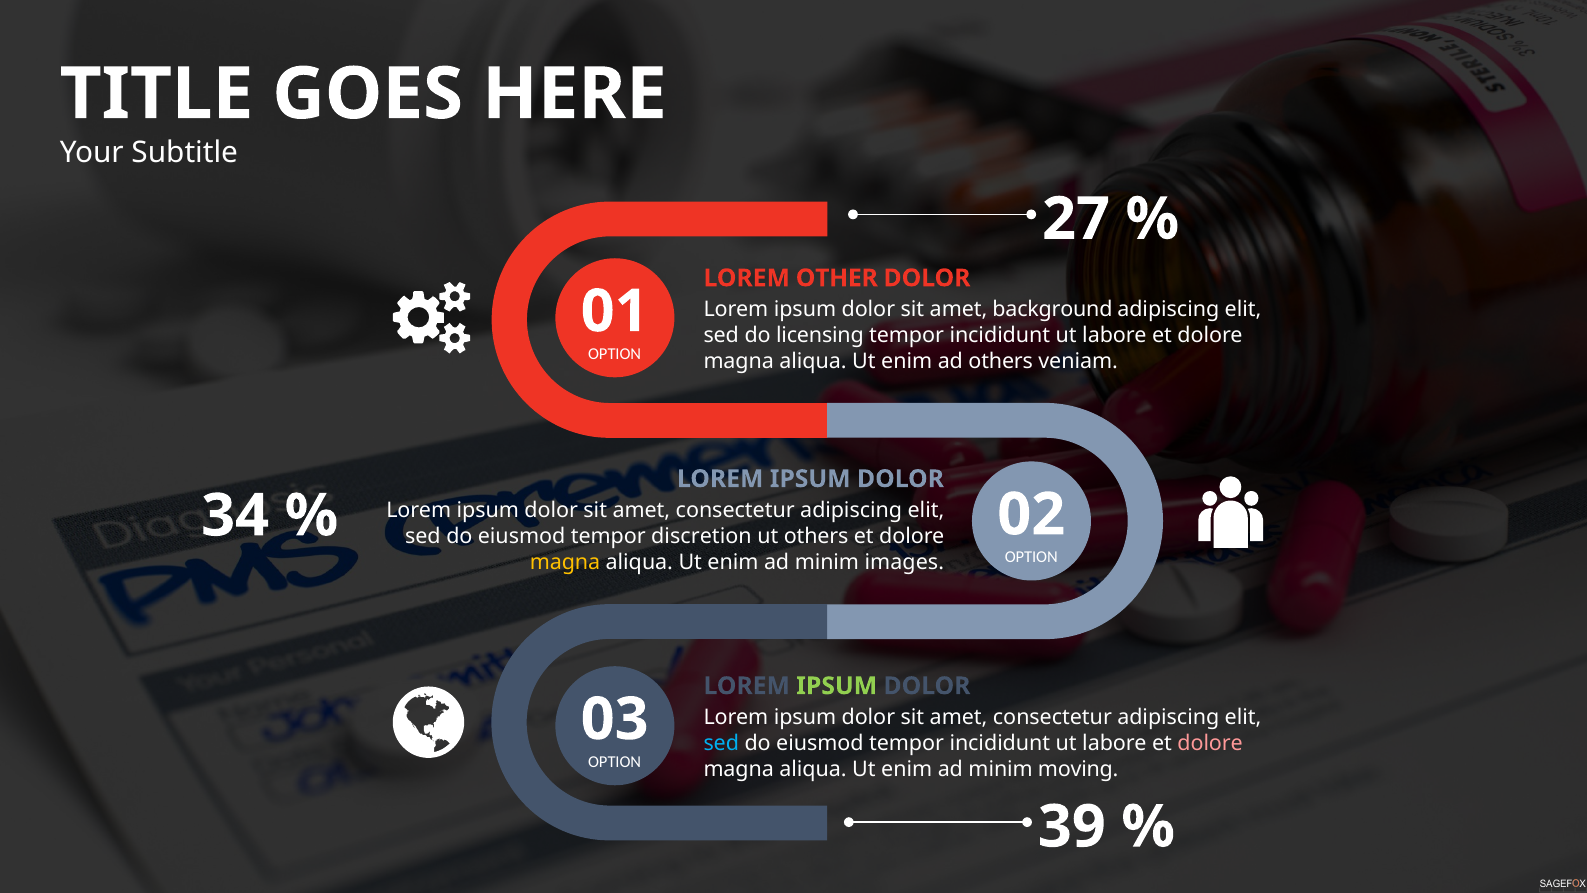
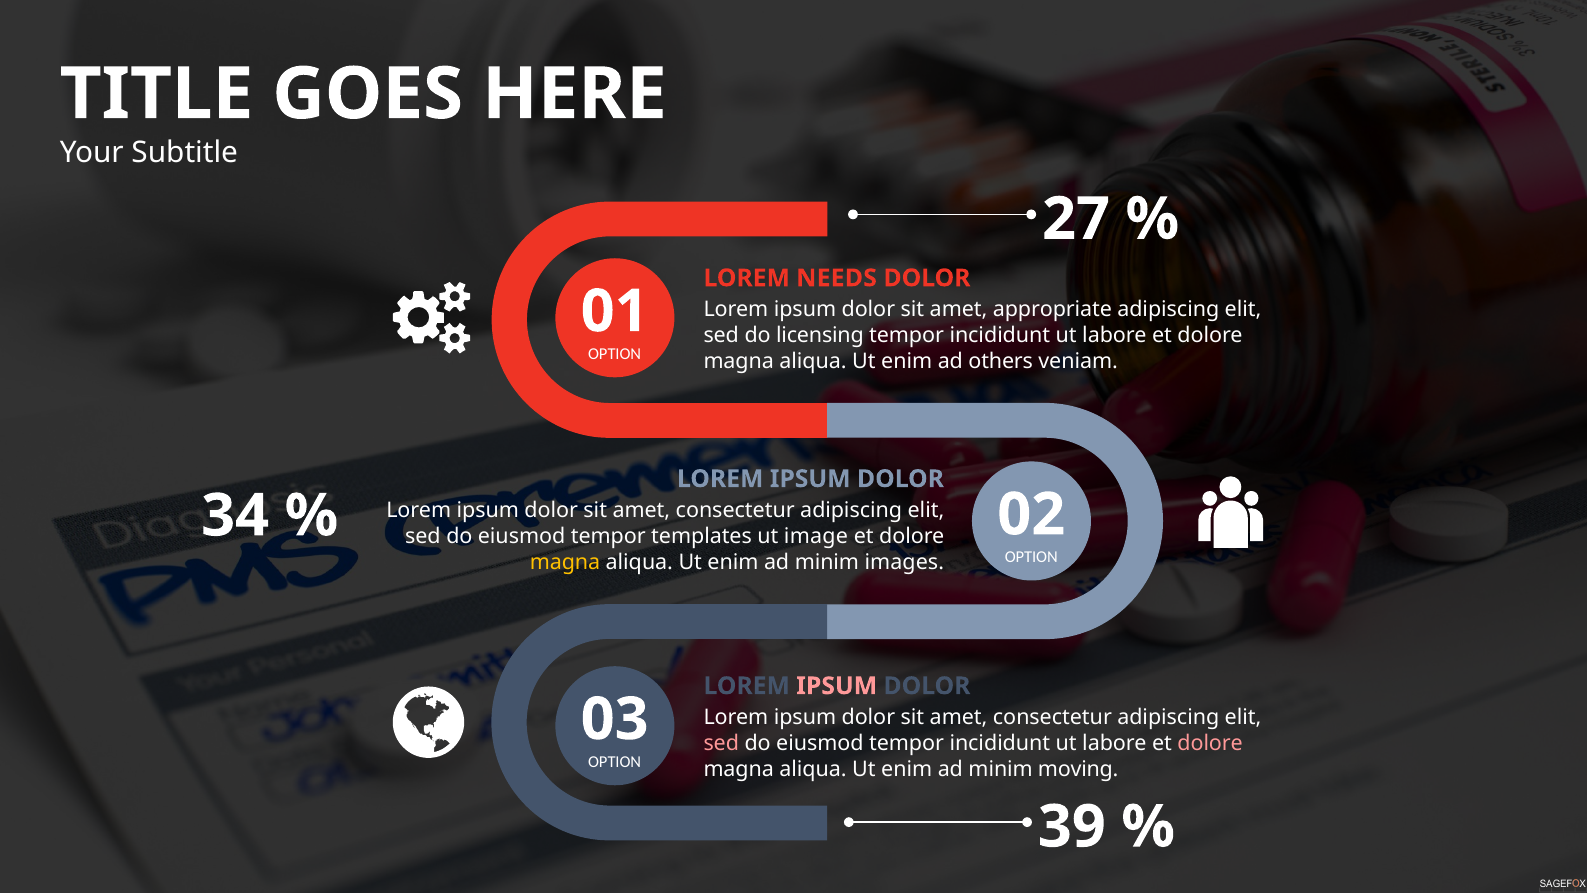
OTHER: OTHER -> NEEDS
background: background -> appropriate
discretion: discretion -> templates
ut others: others -> image
IPSUM at (837, 686) colour: light green -> pink
sed at (721, 743) colour: light blue -> pink
